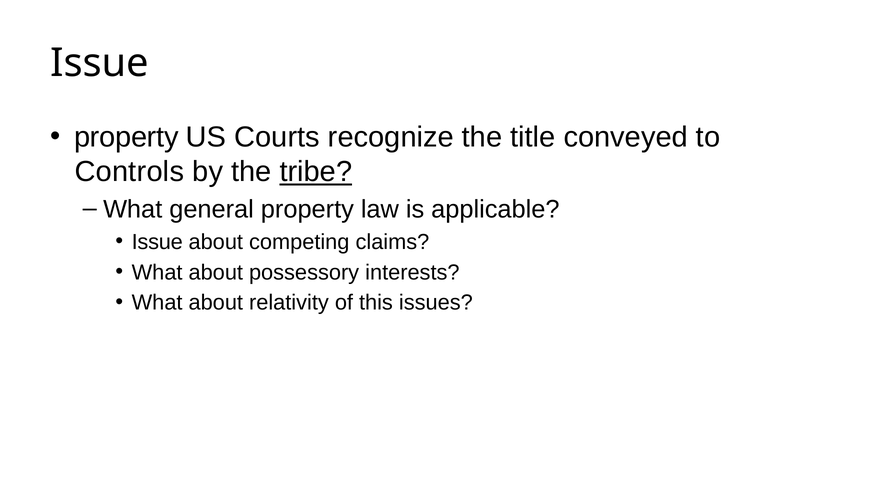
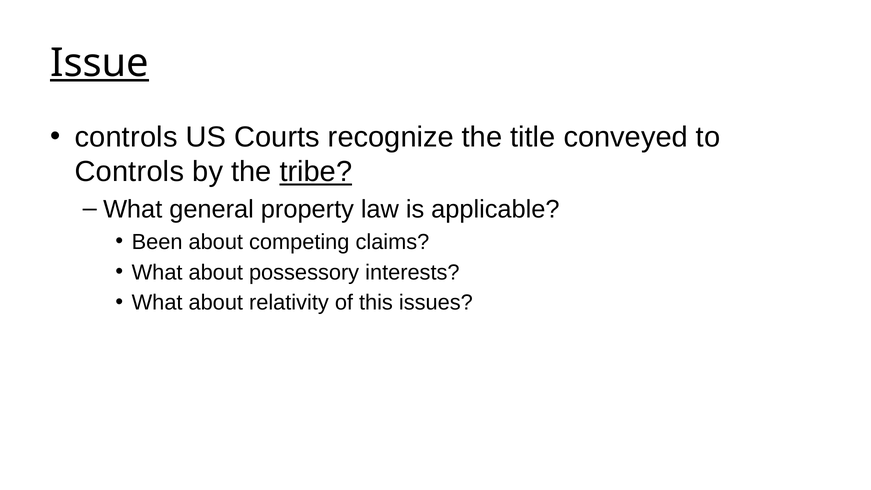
Issue at (100, 63) underline: none -> present
property at (126, 137): property -> controls
Issue at (157, 242): Issue -> Been
